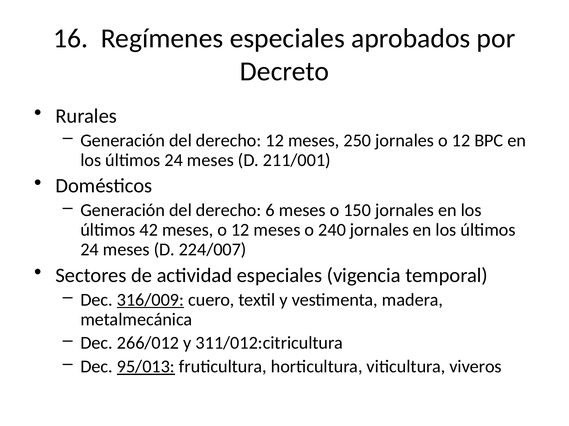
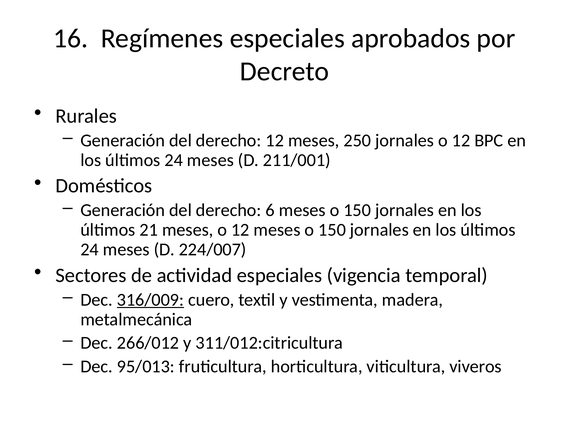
42: 42 -> 21
12 meses o 240: 240 -> 150
95/013 underline: present -> none
